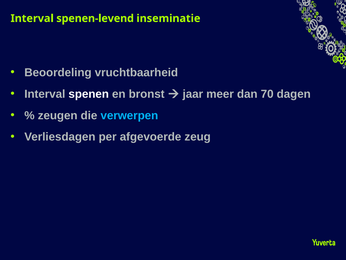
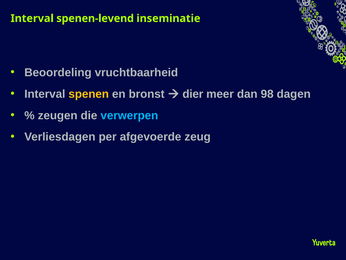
spenen colour: white -> yellow
jaar: jaar -> dier
70: 70 -> 98
